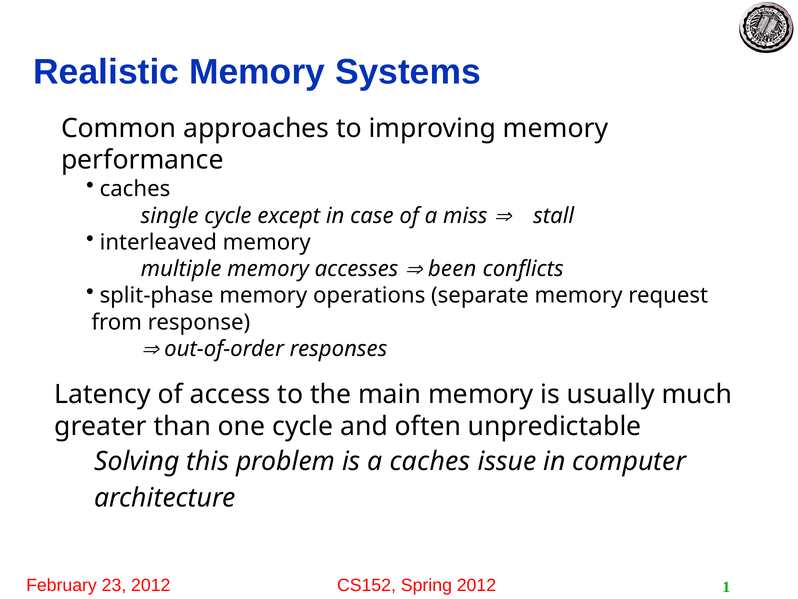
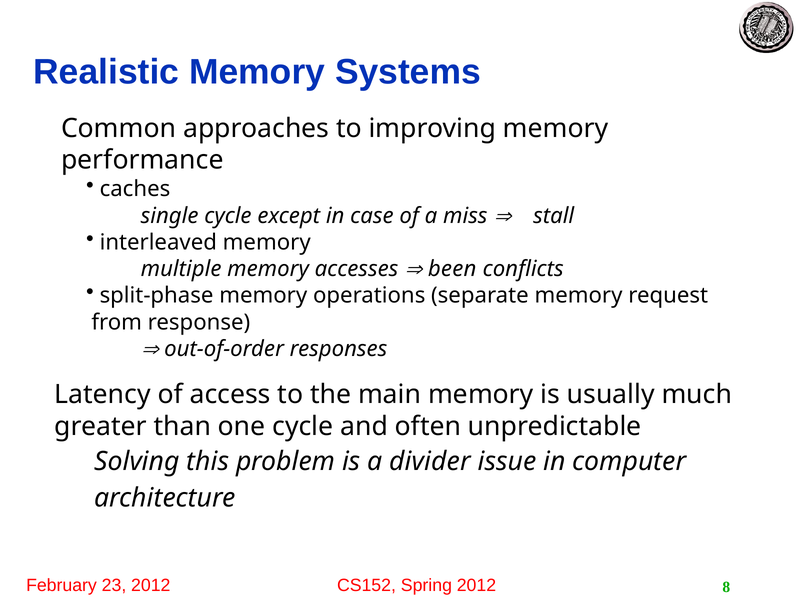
a caches: caches -> divider
1: 1 -> 8
